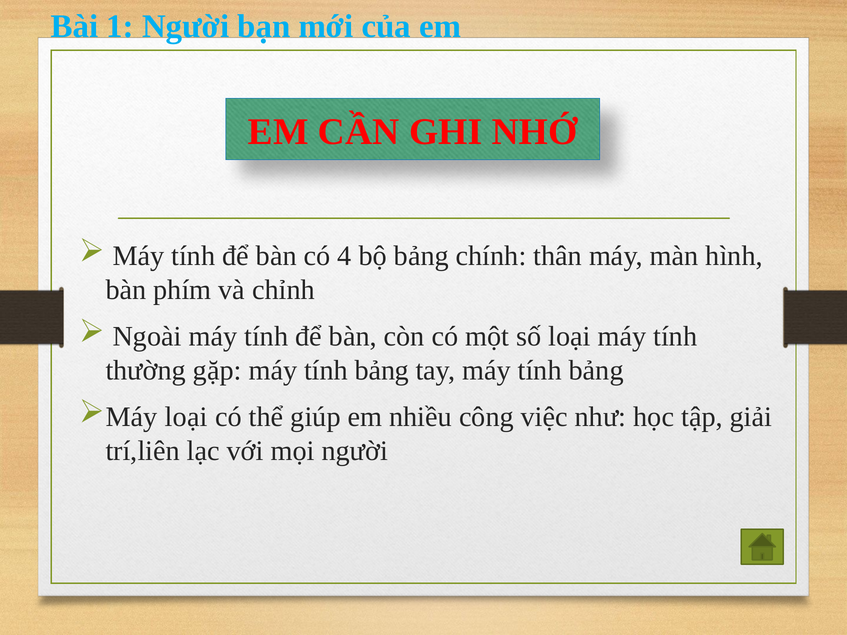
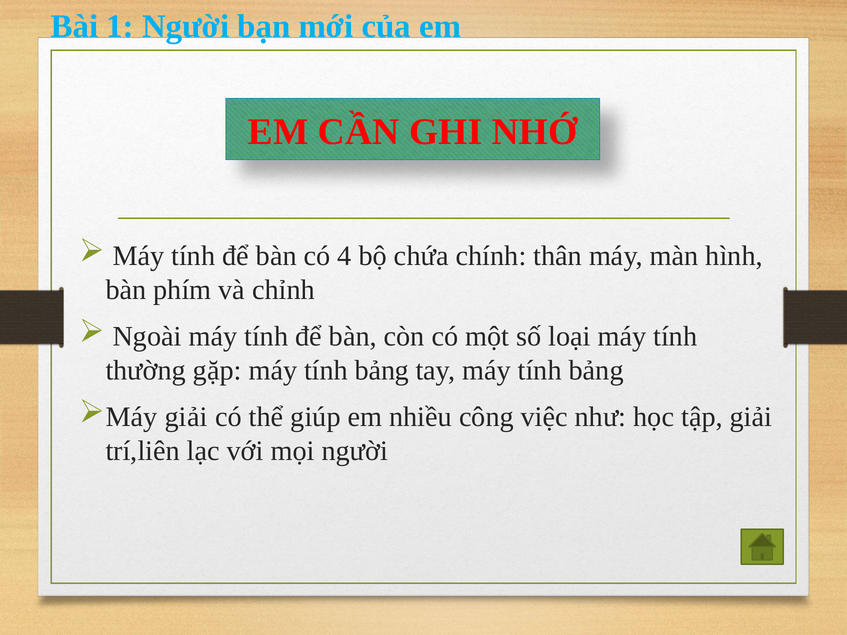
bộ bảng: bảng -> chứa
Máy loại: loại -> giải
